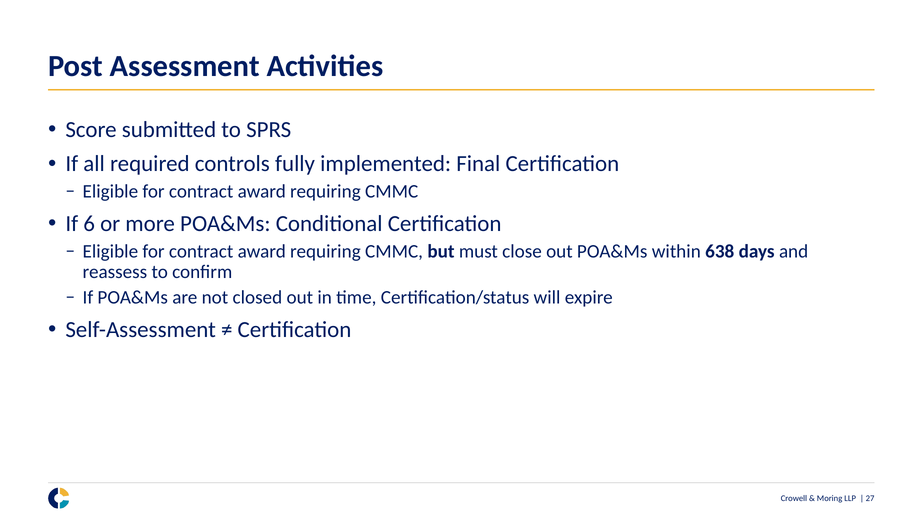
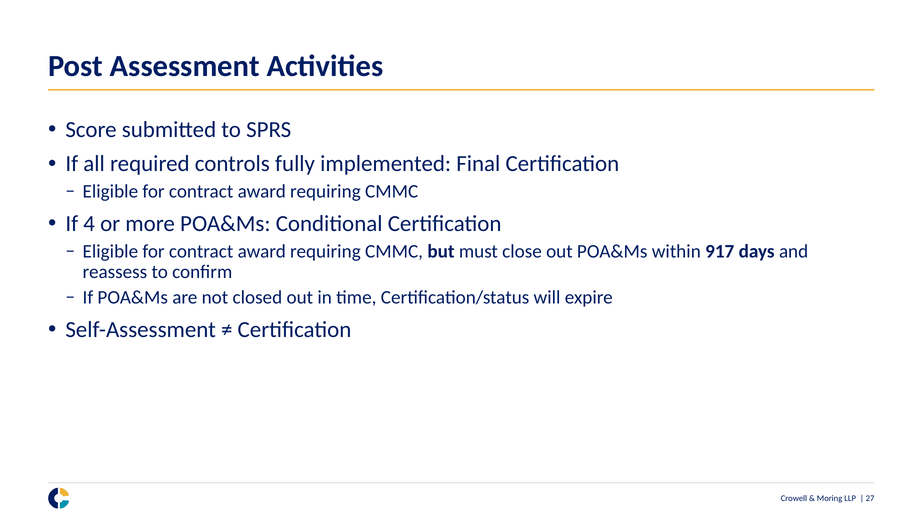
6: 6 -> 4
638: 638 -> 917
